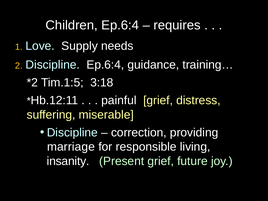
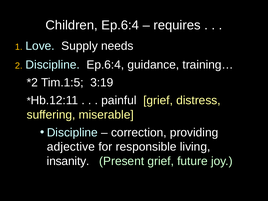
3:18: 3:18 -> 3:19
marriage: marriage -> adjective
